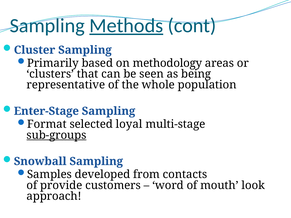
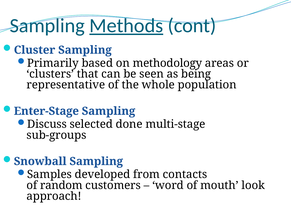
Format: Format -> Discuss
loyal: loyal -> done
sub-groups underline: present -> none
provide: provide -> random
